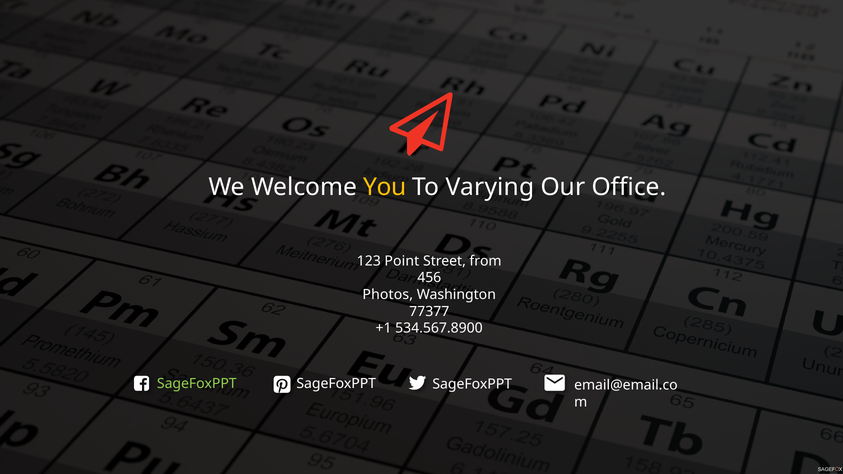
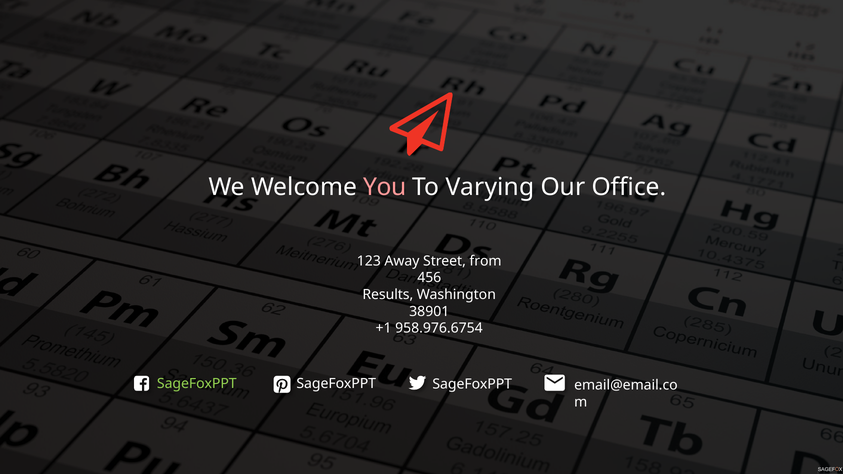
You colour: yellow -> pink
Point: Point -> Away
Photos: Photos -> Results
77377: 77377 -> 38901
534.567.8900: 534.567.8900 -> 958.976.6754
